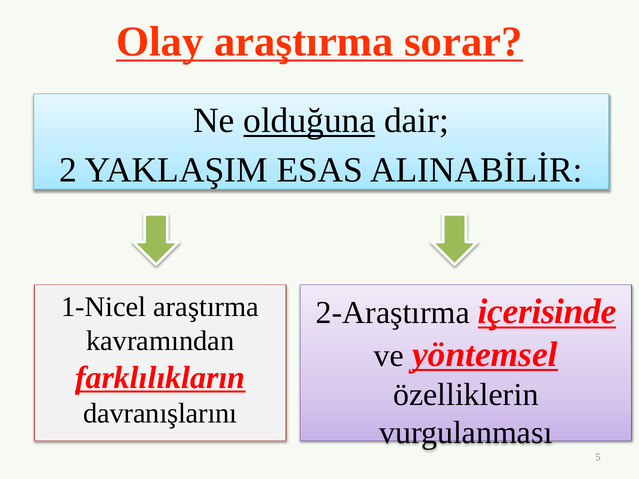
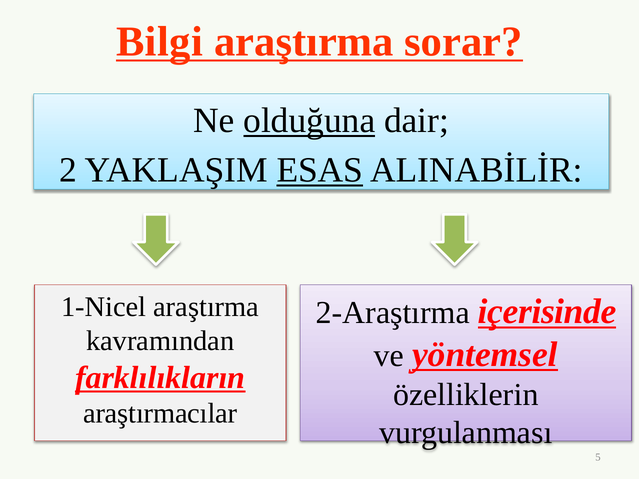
Olay: Olay -> Bilgi
ESAS underline: none -> present
davranışlarını: davranışlarını -> araştırmacılar
